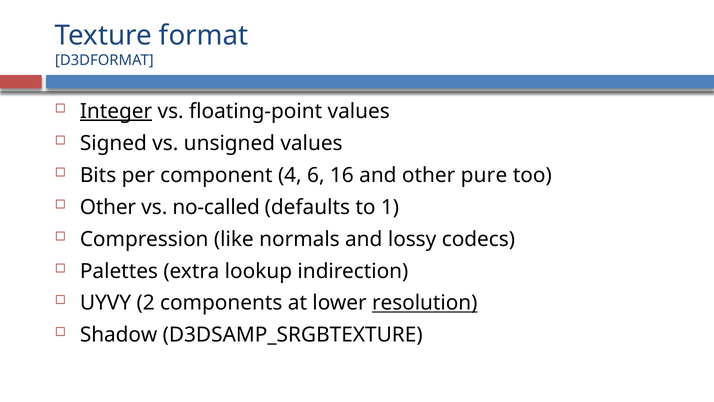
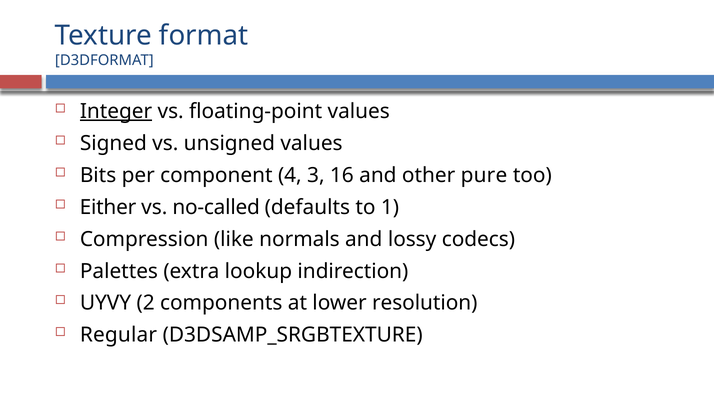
6: 6 -> 3
Other at (108, 207): Other -> Either
resolution underline: present -> none
Shadow: Shadow -> Regular
